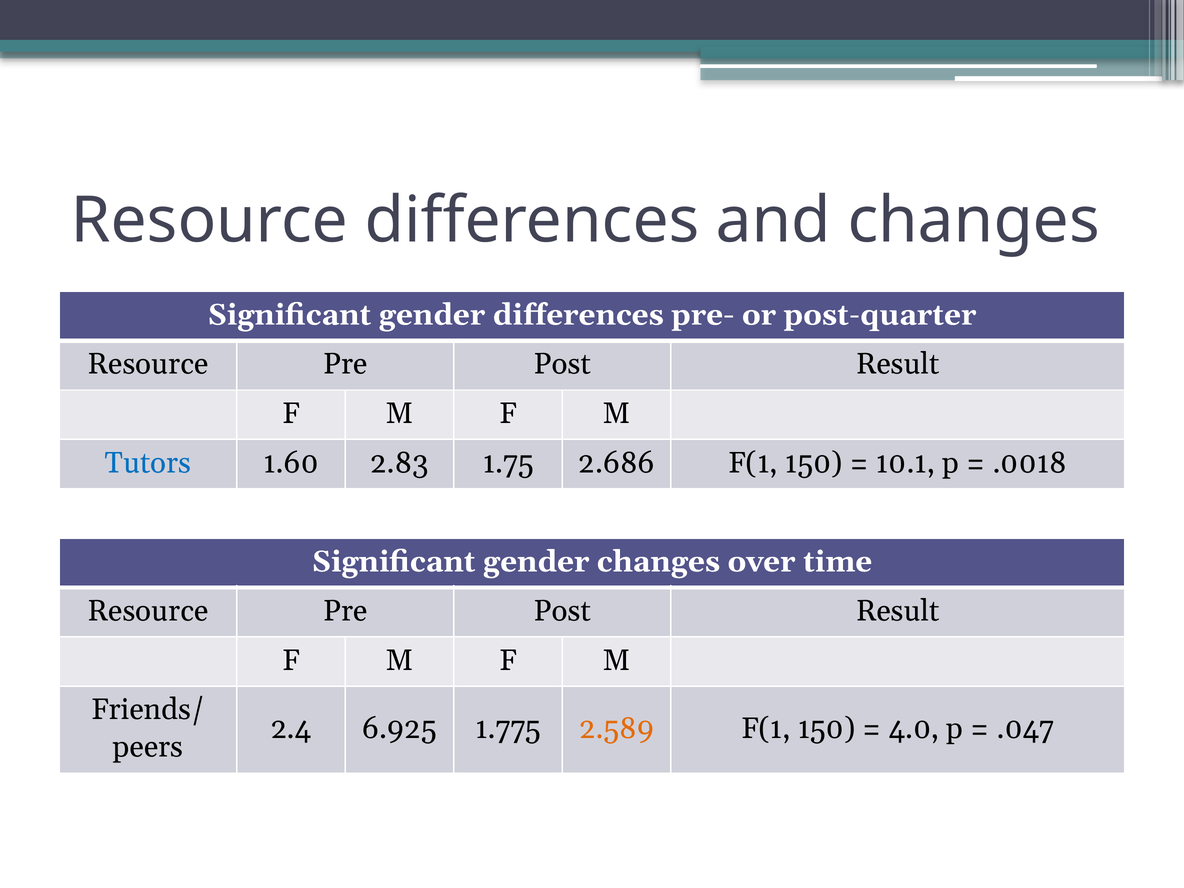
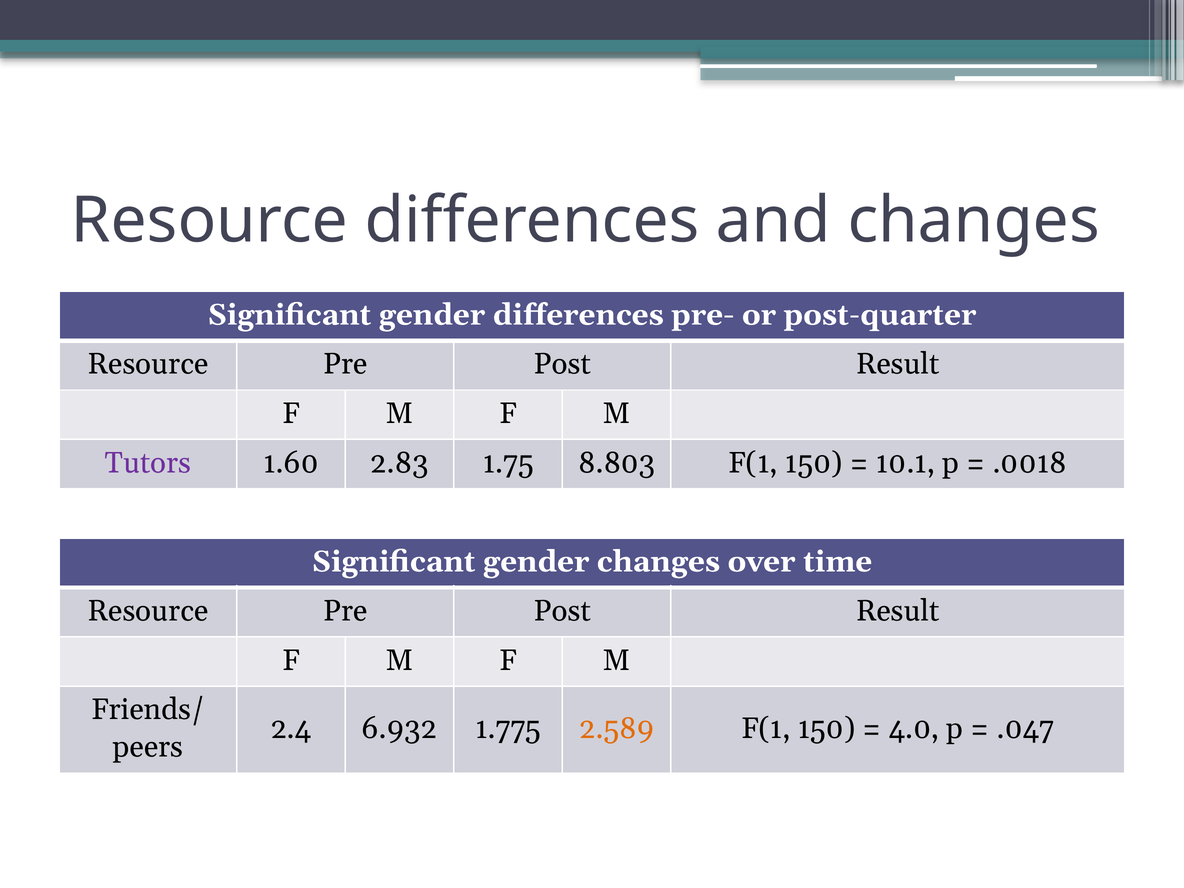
Tutors colour: blue -> purple
2.686: 2.686 -> 8.803
6.925: 6.925 -> 6.932
